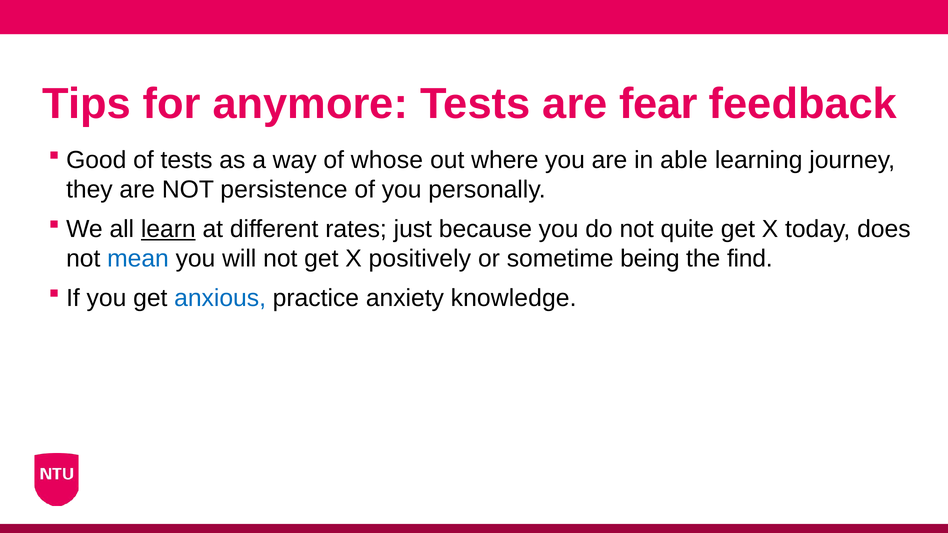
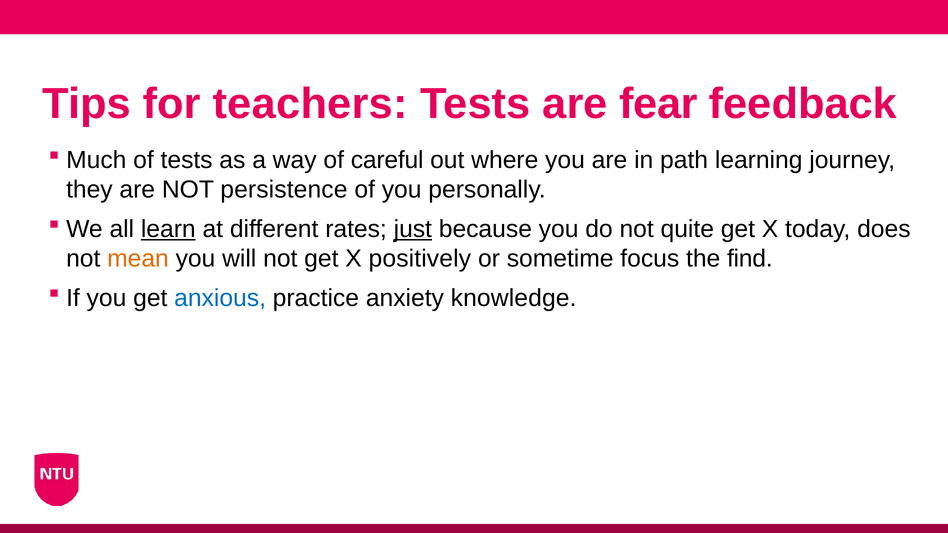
anymore: anymore -> teachers
Good: Good -> Much
whose: whose -> careful
able: able -> path
just underline: none -> present
mean colour: blue -> orange
being: being -> focus
